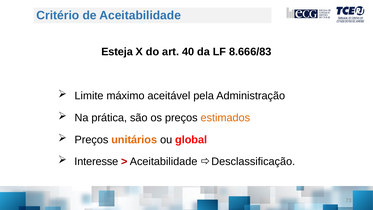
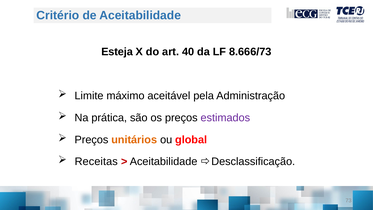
8.666/83: 8.666/83 -> 8.666/73
estimados colour: orange -> purple
Interesse: Interesse -> Receitas
